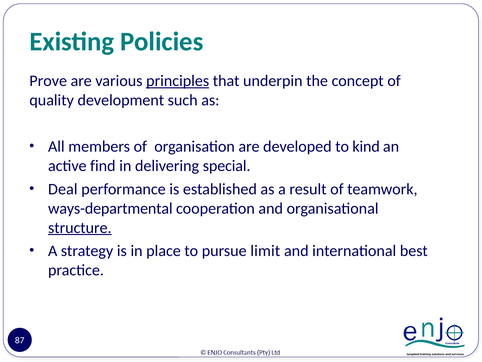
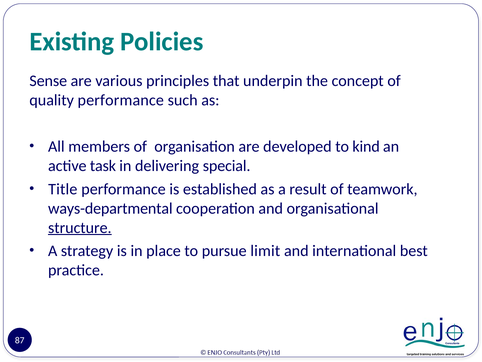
Prove: Prove -> Sense
principles underline: present -> none
quality development: development -> performance
find: find -> task
Deal: Deal -> Title
